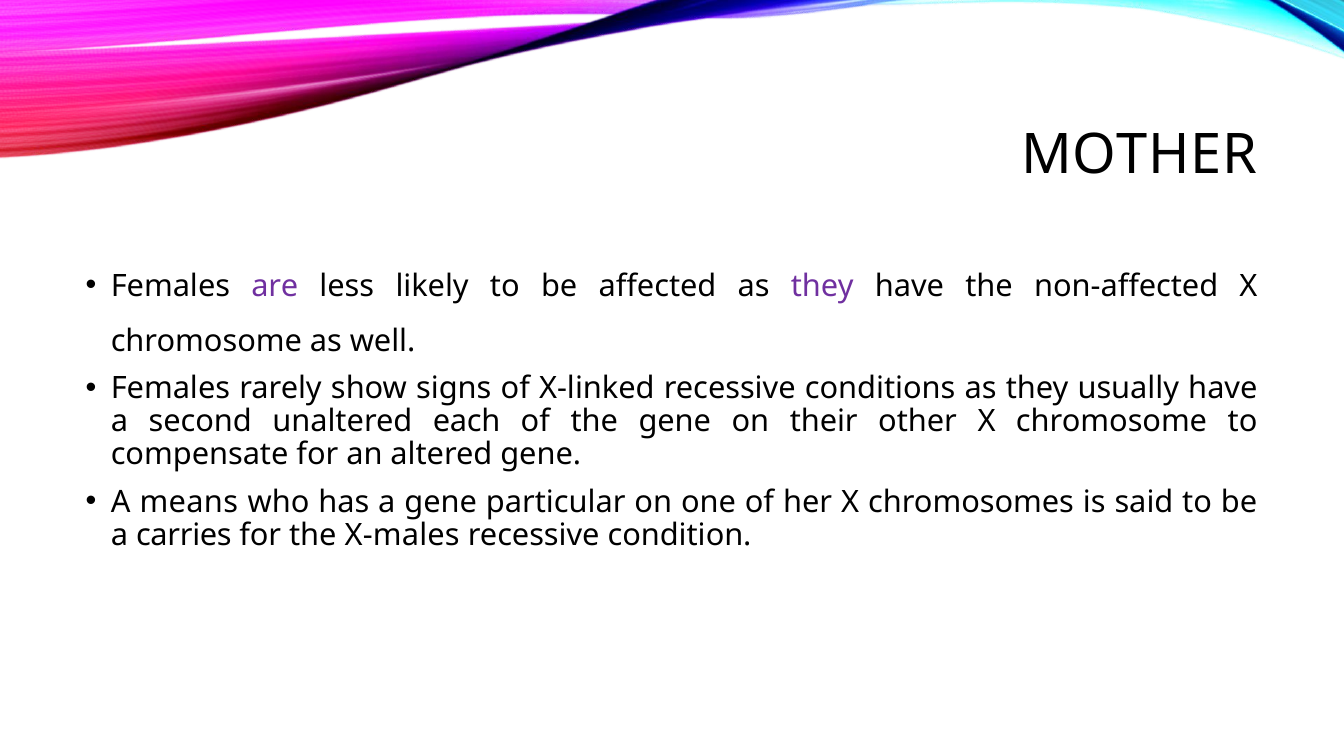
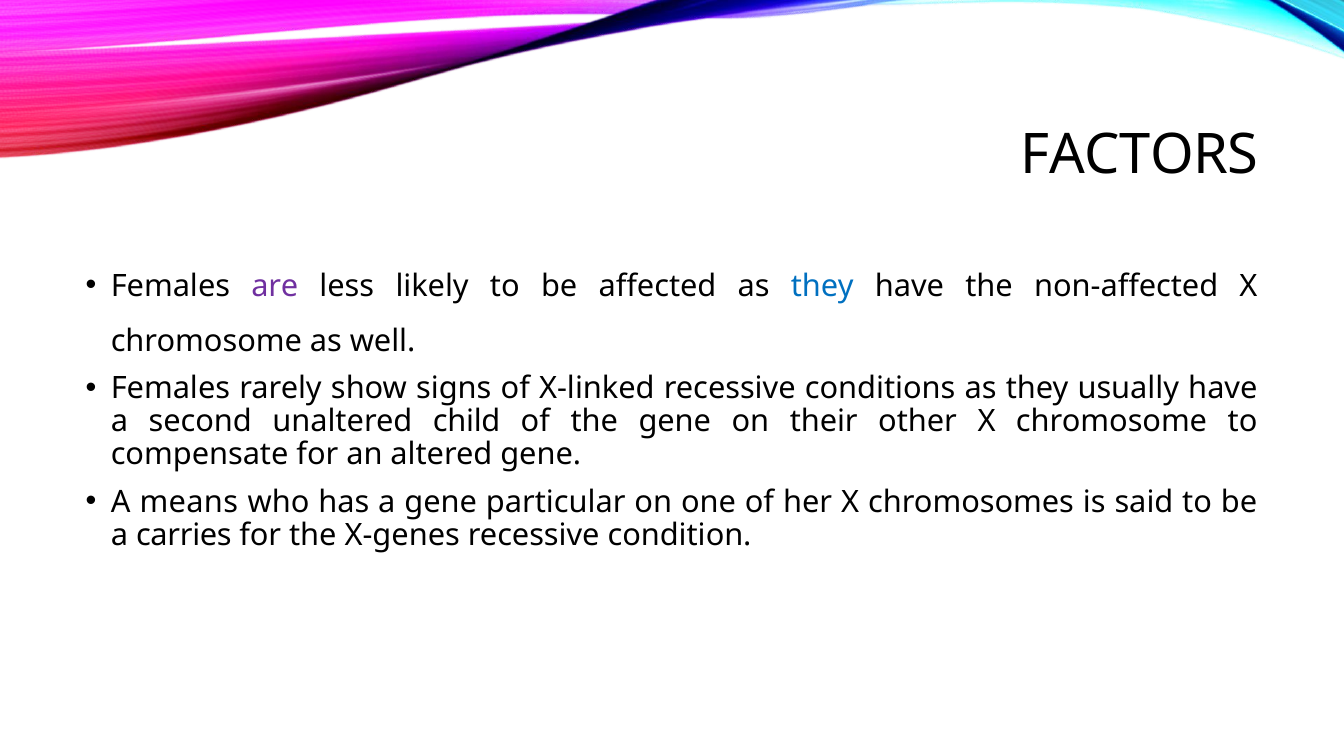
MOTHER: MOTHER -> FACTORS
they at (822, 286) colour: purple -> blue
each: each -> child
X-males: X-males -> X-genes
